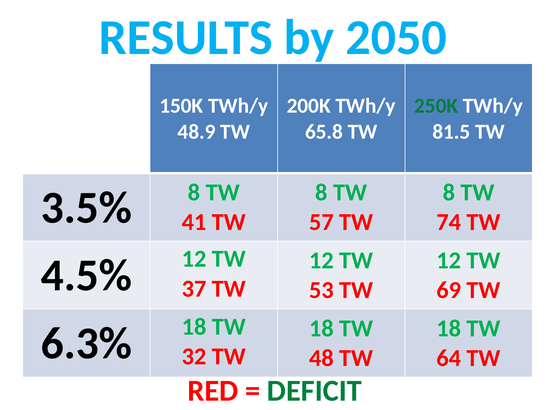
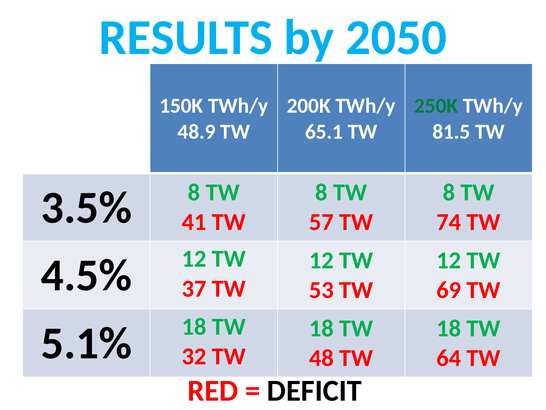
65.8: 65.8 -> 65.1
6.3%: 6.3% -> 5.1%
DEFICIT colour: green -> black
